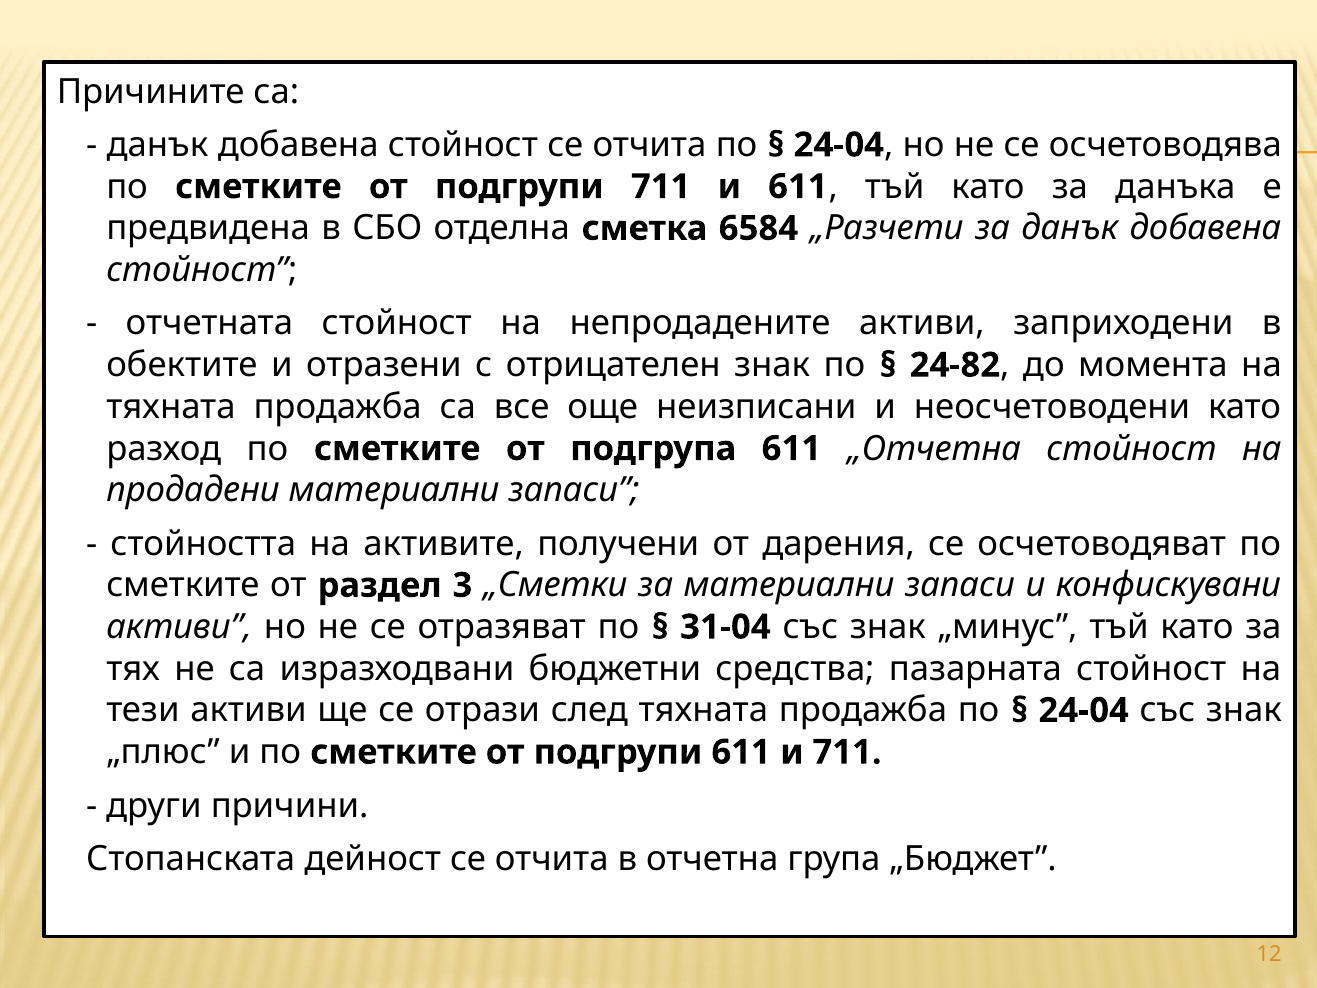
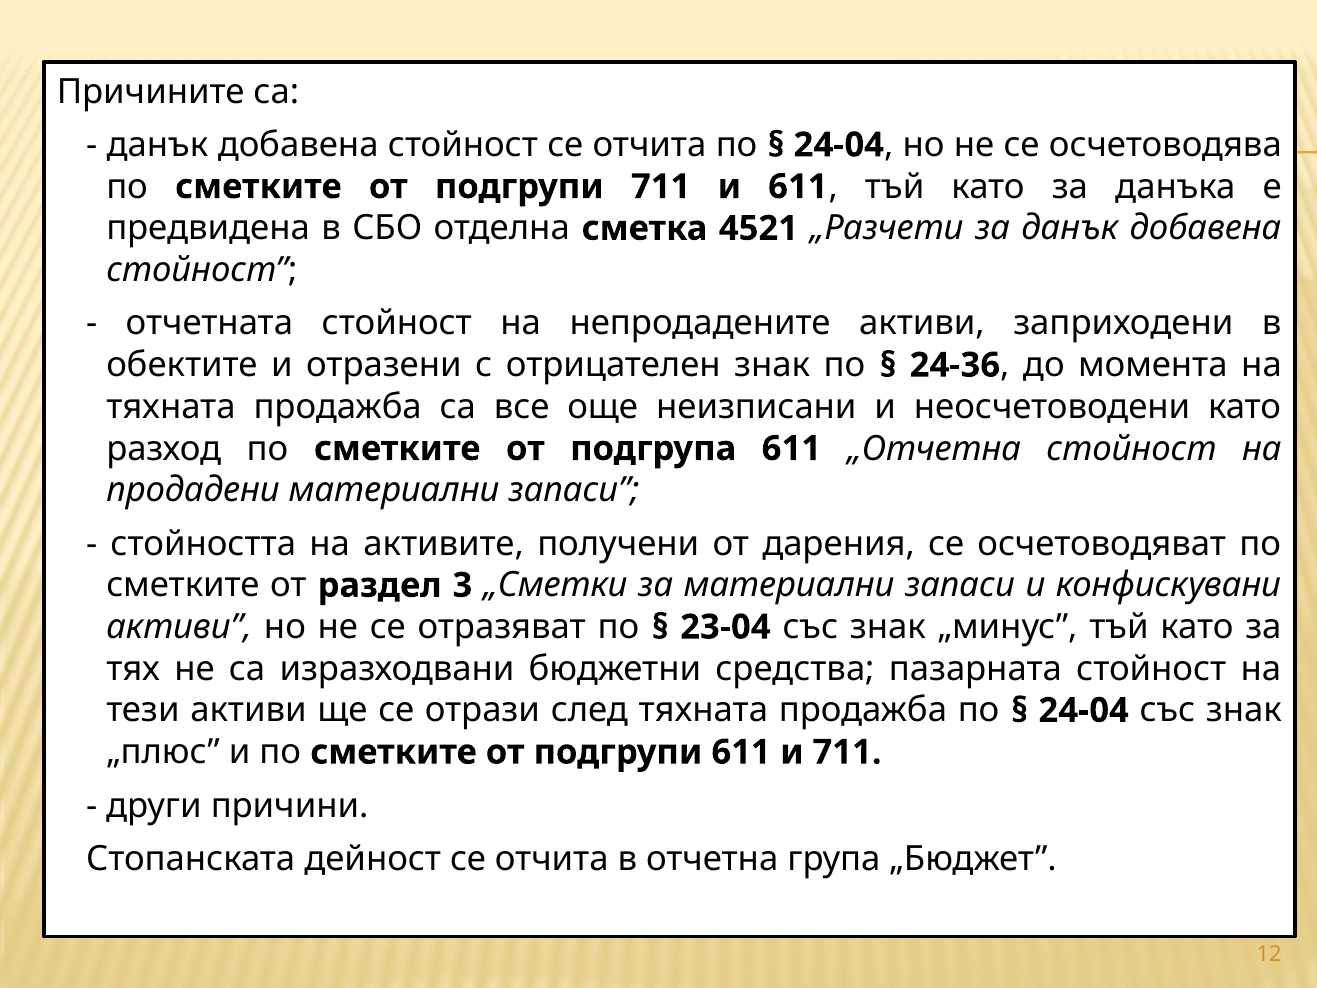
6584: 6584 -> 4521
24-82: 24-82 -> 24-36
31-04: 31-04 -> 23-04
